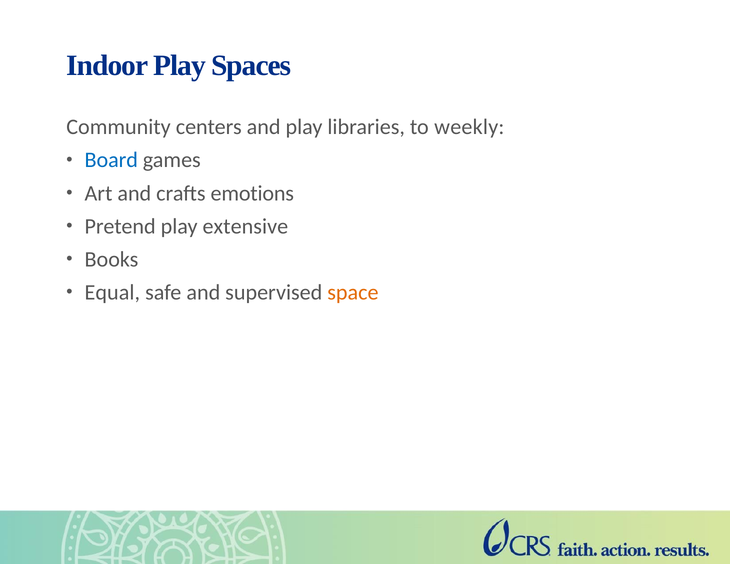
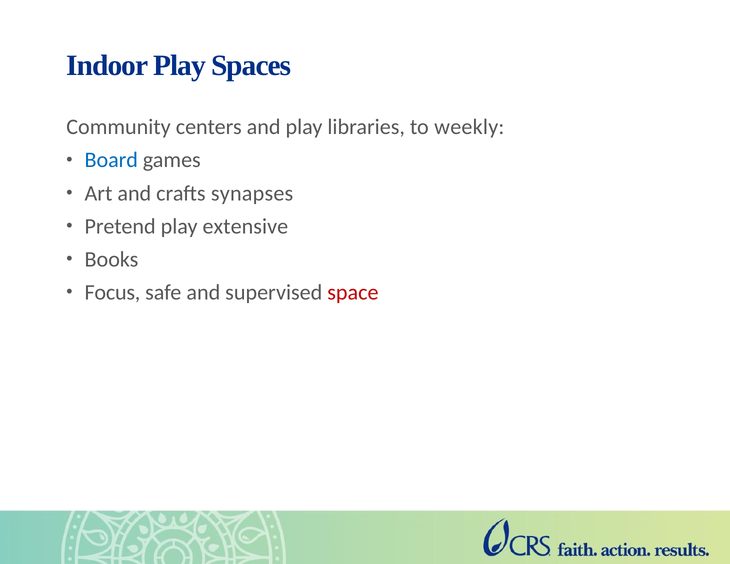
emotions: emotions -> synapses
Equal: Equal -> Focus
space colour: orange -> red
